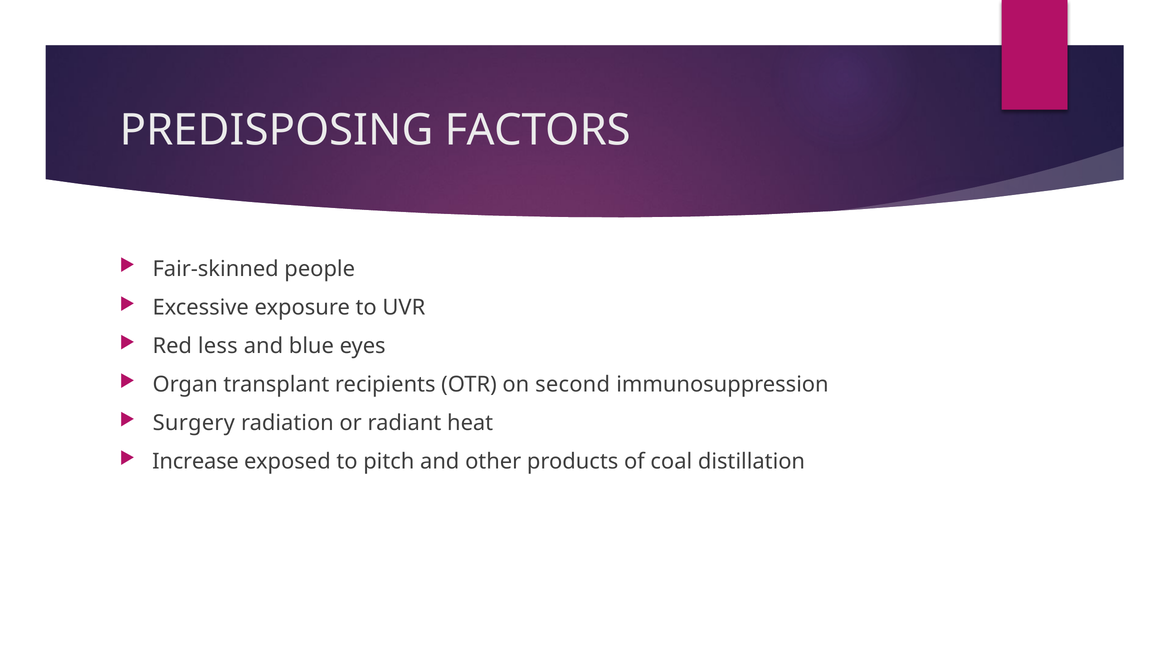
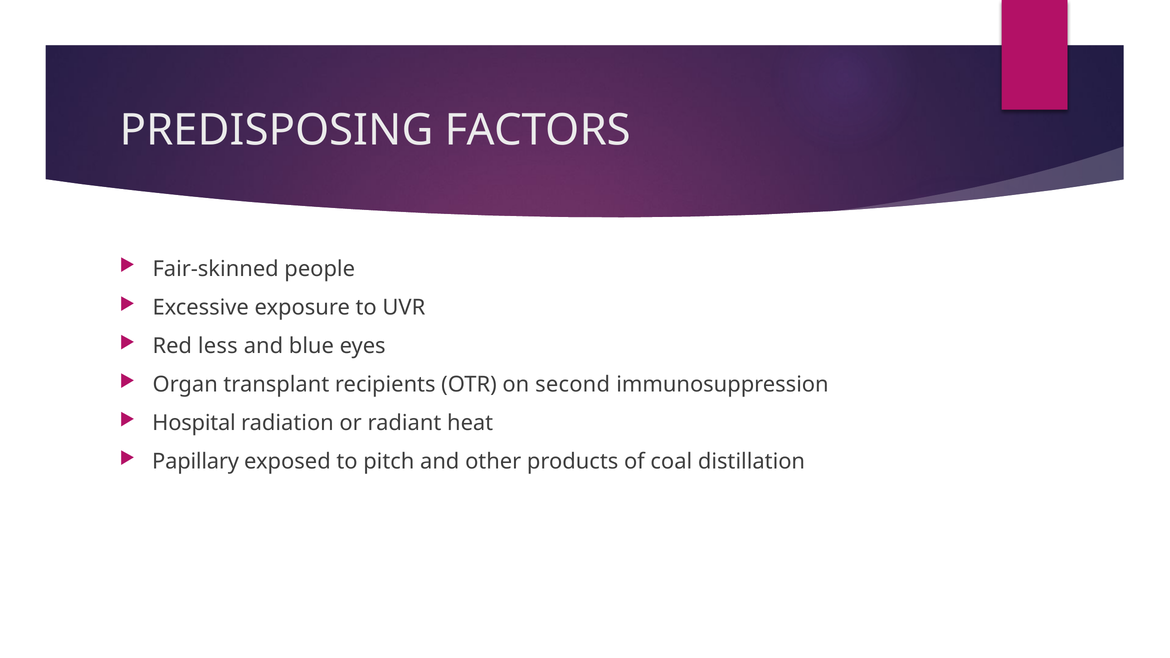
Surgery: Surgery -> Hospital
Increase: Increase -> Papillary
